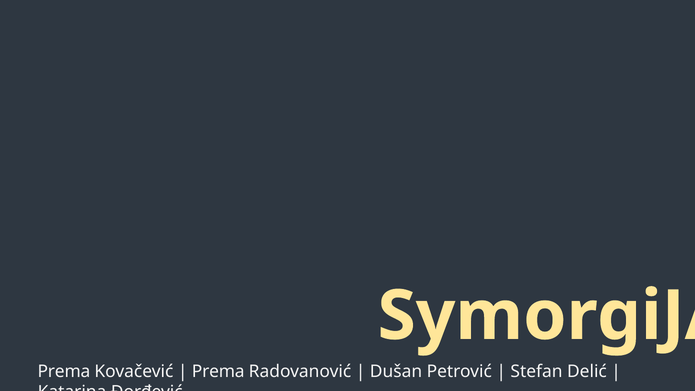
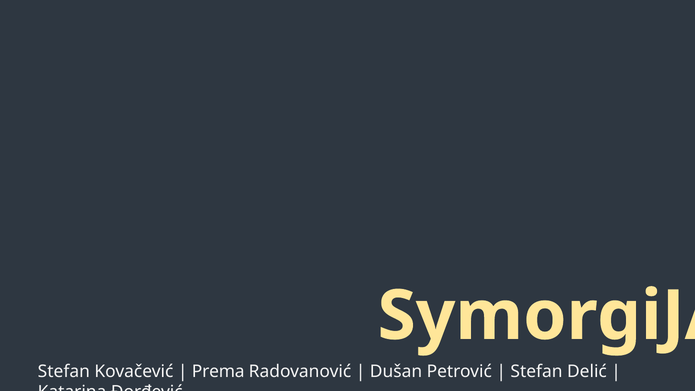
Prema at (64, 371): Prema -> Stefan
